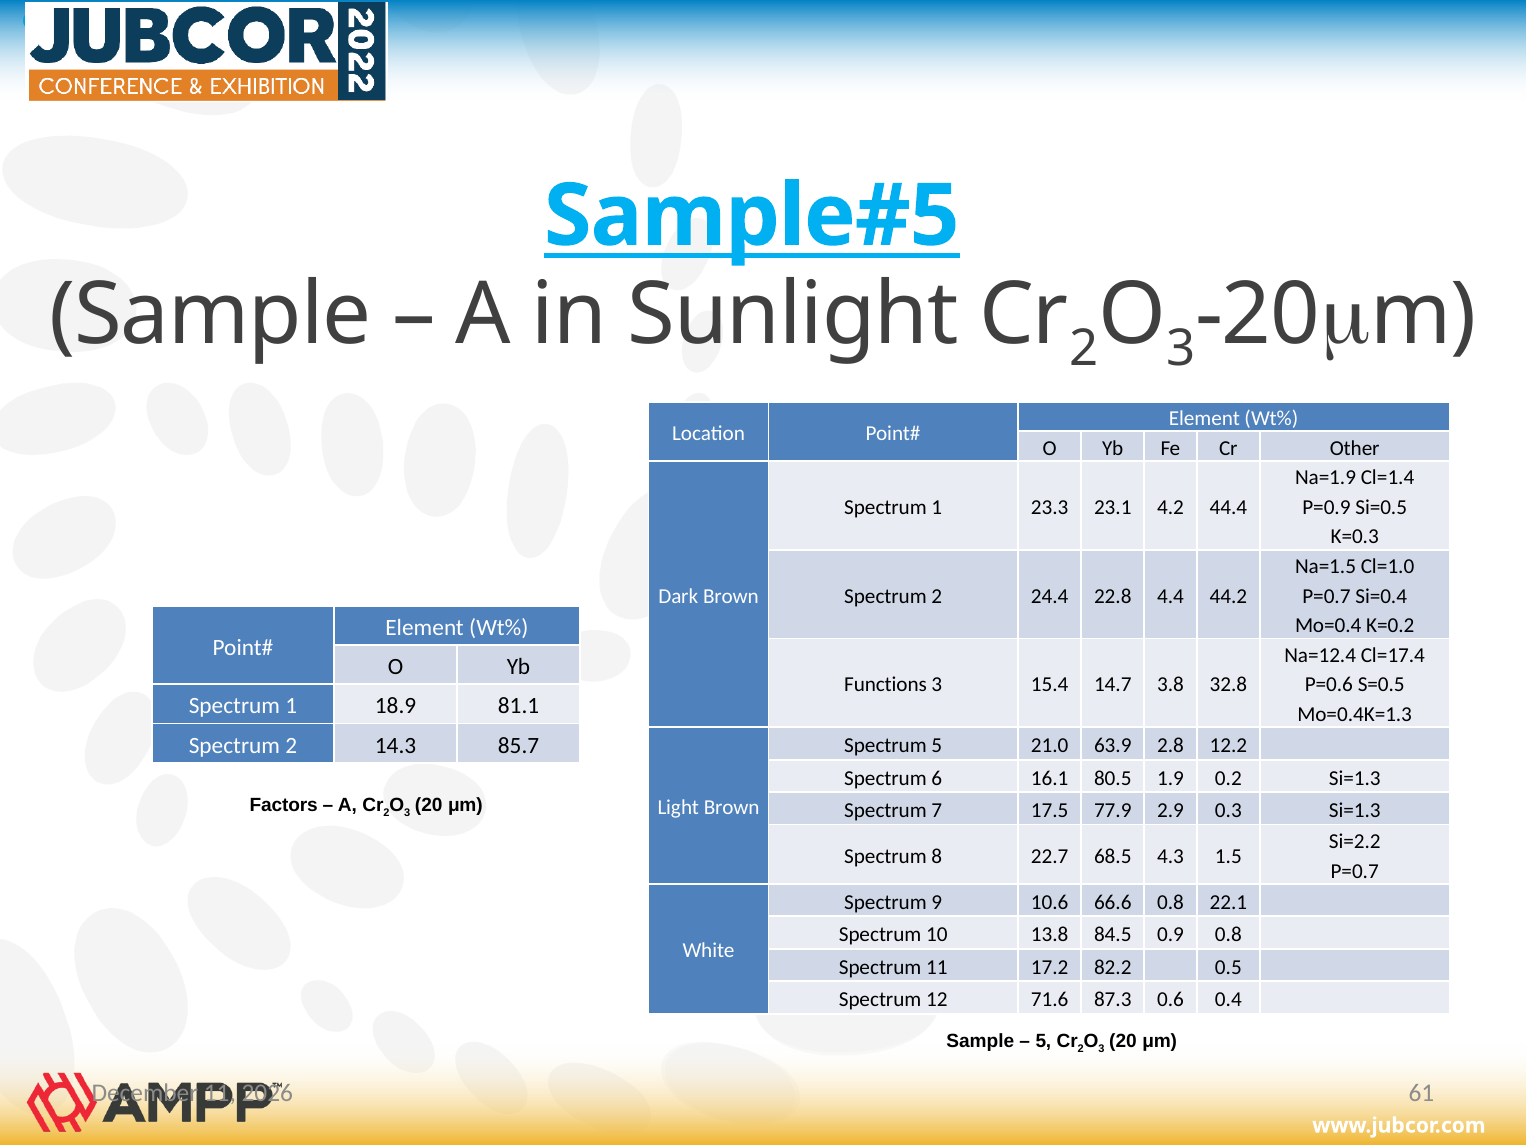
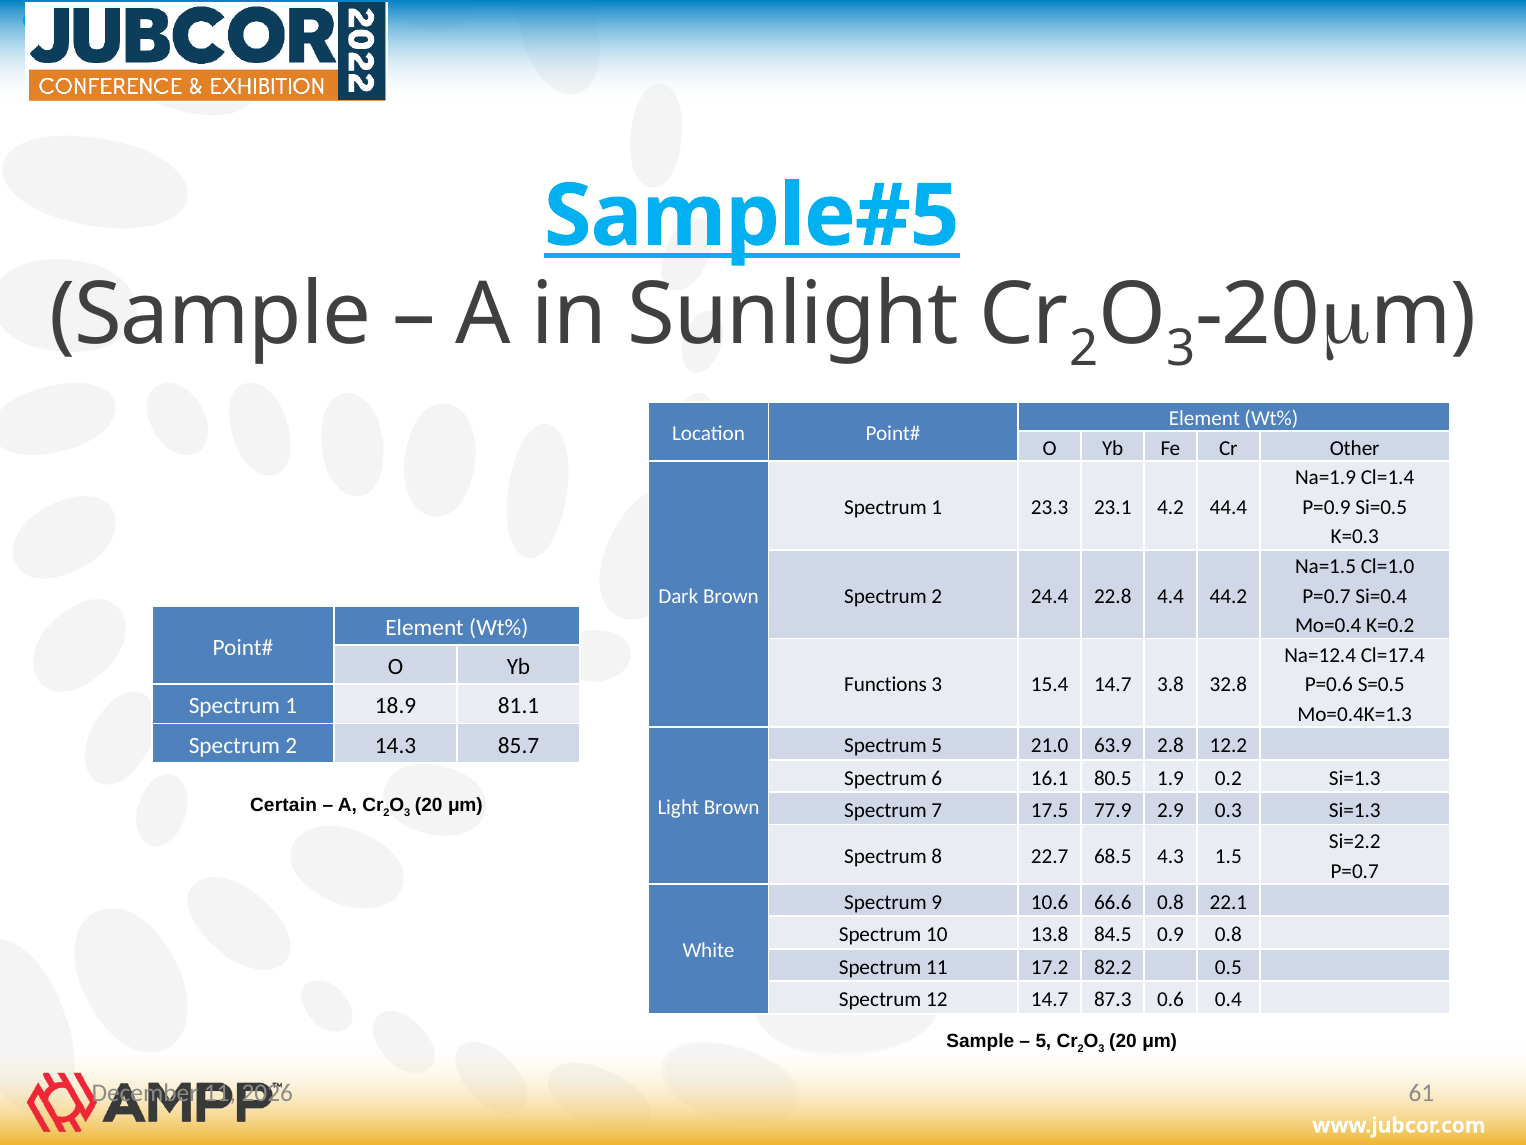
Factors: Factors -> Certain
12 71.6: 71.6 -> 14.7
